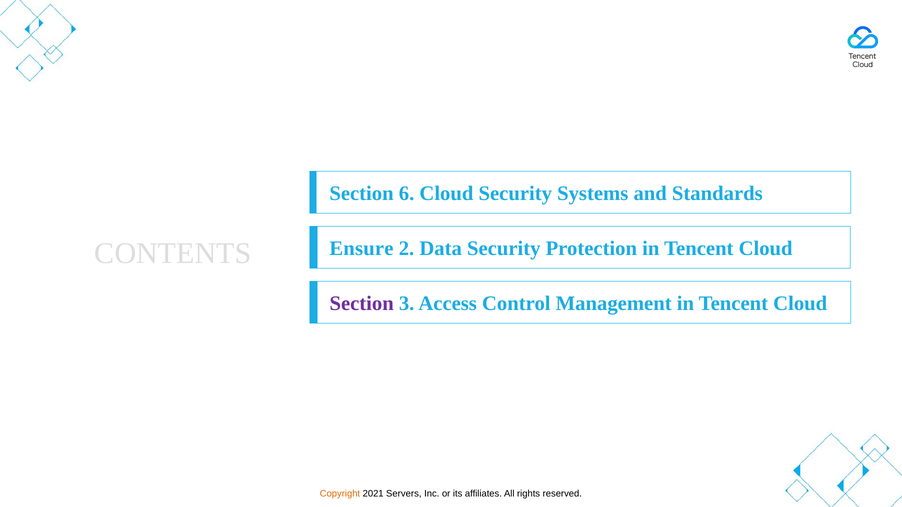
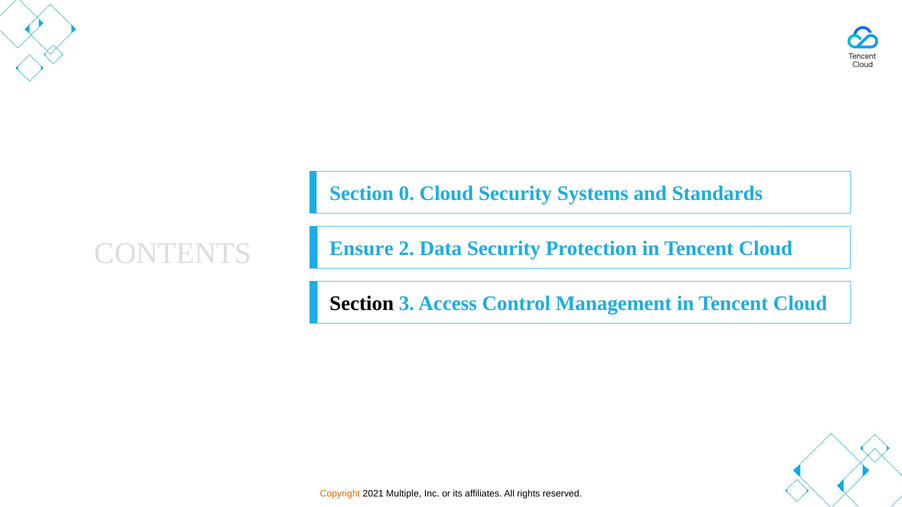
6: 6 -> 0
Section at (362, 304) colour: purple -> black
Servers: Servers -> Multiple
